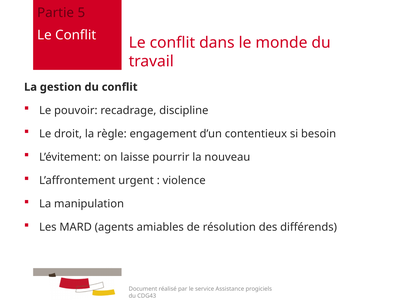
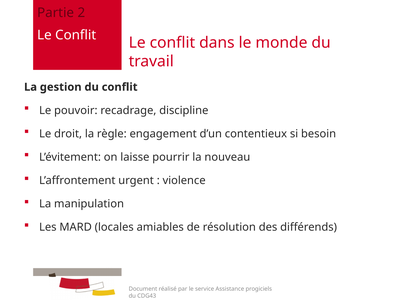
5: 5 -> 2
agents: agents -> locales
